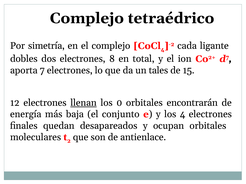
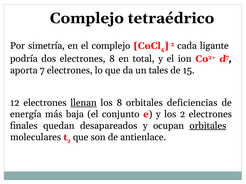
dobles: dobles -> podría
los 0: 0 -> 8
encontrarán: encontrarán -> deficiencias
los 4: 4 -> 2
orbitales at (208, 126) underline: none -> present
